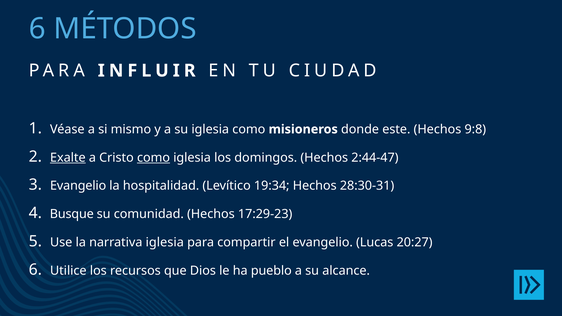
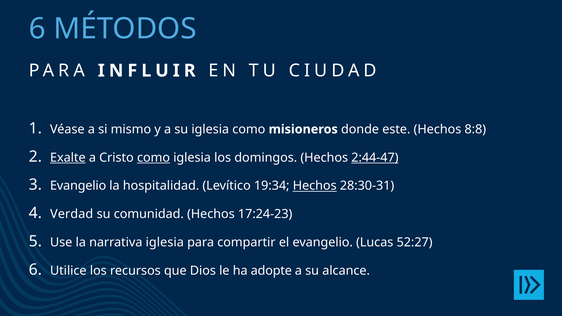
9:8: 9:8 -> 8:8
2:44-47 underline: none -> present
Hechos at (315, 186) underline: none -> present
Busque: Busque -> Verdad
17:29-23: 17:29-23 -> 17:24-23
20:27: 20:27 -> 52:27
pueblo: pueblo -> adopte
